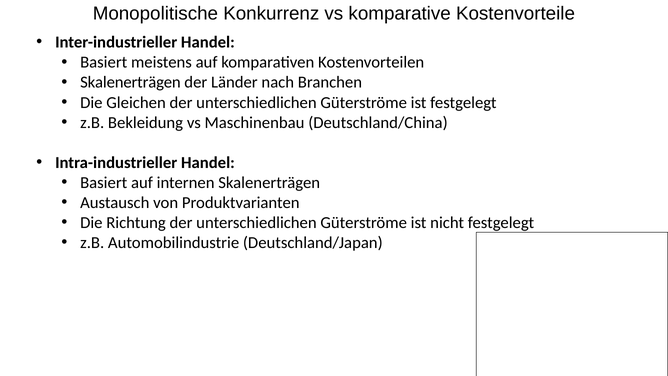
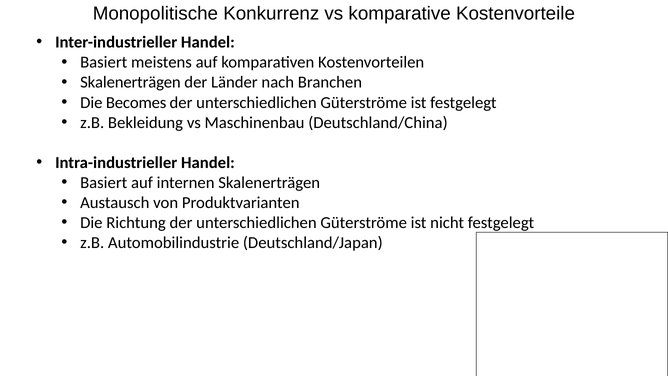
Gleichen: Gleichen -> Becomes
